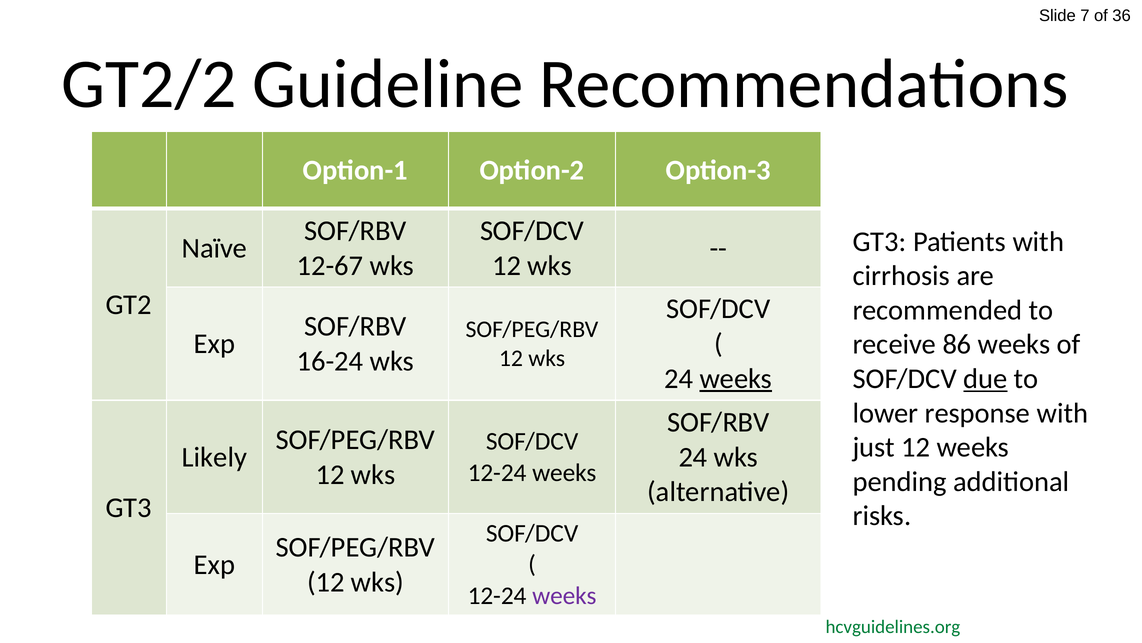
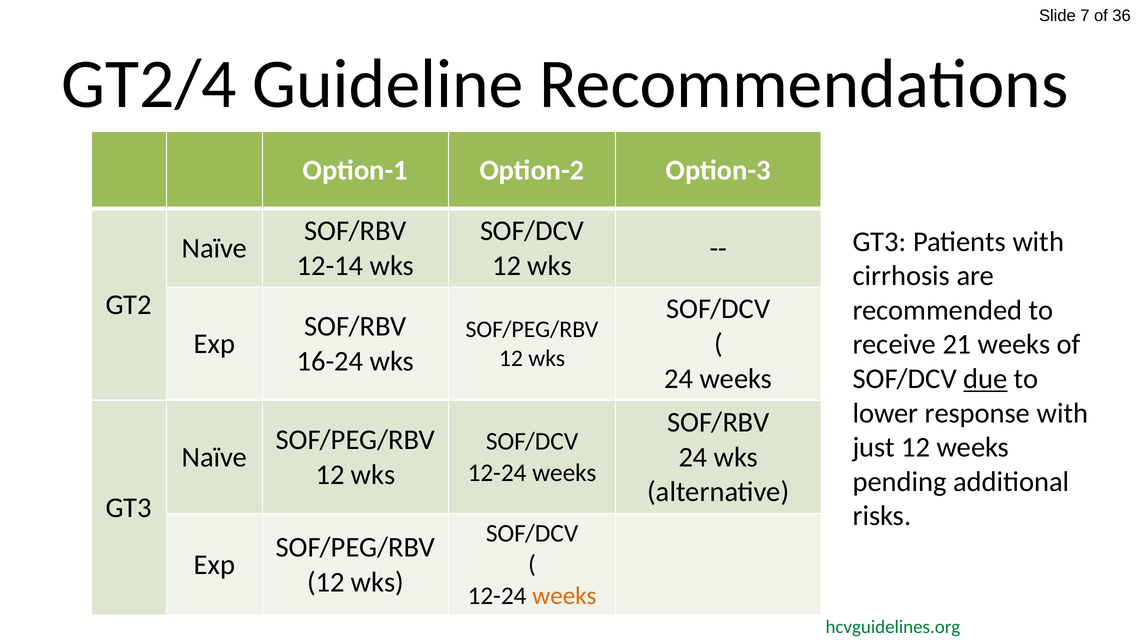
GT2/2: GT2/2 -> GT2/4
12-67: 12-67 -> 12-14
86: 86 -> 21
weeks at (736, 378) underline: present -> none
Likely at (214, 457): Likely -> Naïve
weeks at (564, 595) colour: purple -> orange
